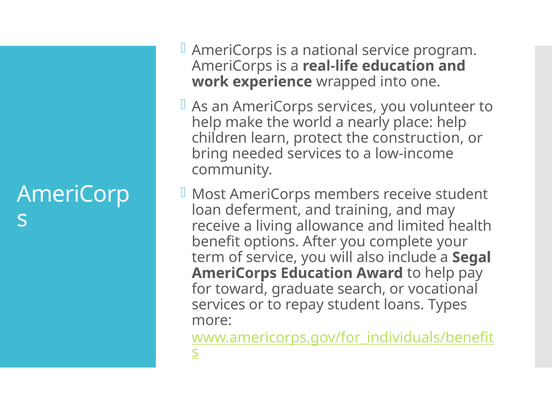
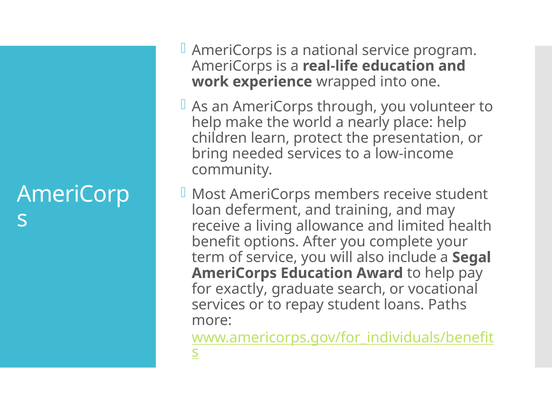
AmeriCorps services: services -> through
construction: construction -> presentation
toward: toward -> exactly
Types: Types -> Paths
